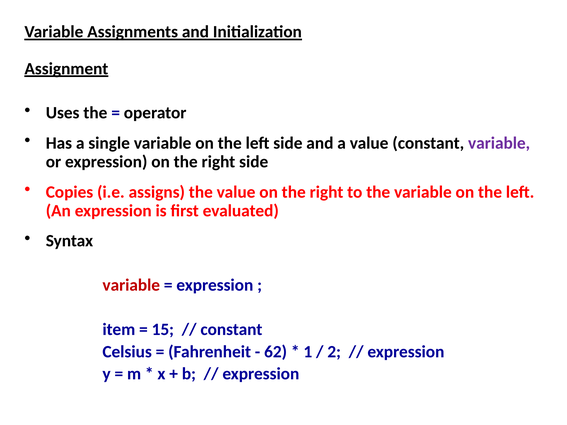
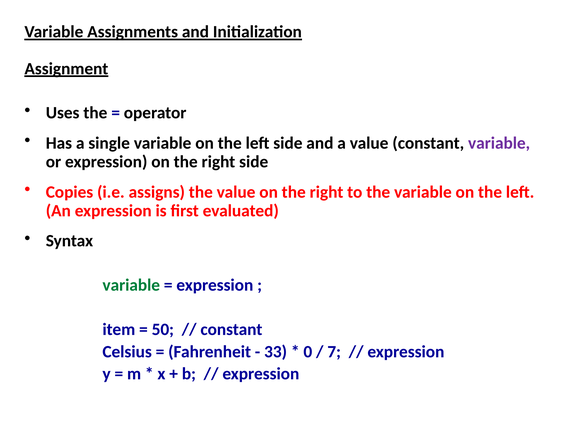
variable at (131, 285) colour: red -> green
15: 15 -> 50
62: 62 -> 33
1: 1 -> 0
2: 2 -> 7
